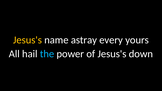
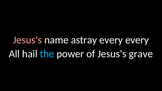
Jesus's at (27, 40) colour: yellow -> pink
every yours: yours -> every
down: down -> grave
